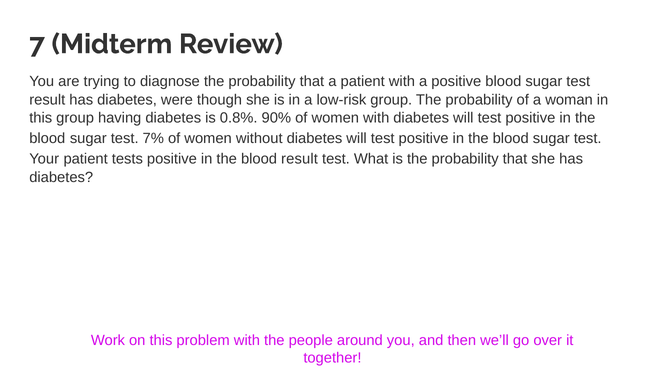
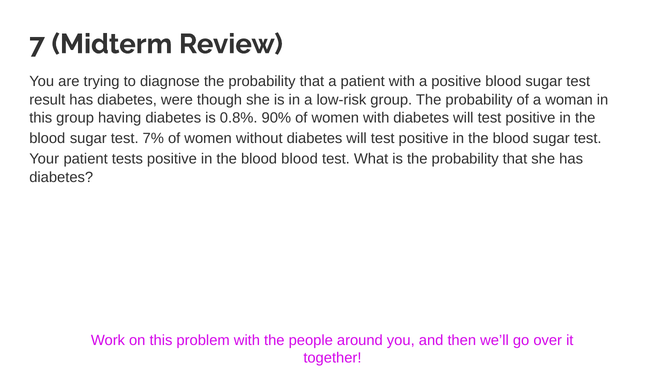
blood result: result -> blood
